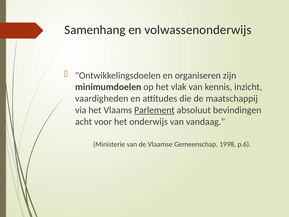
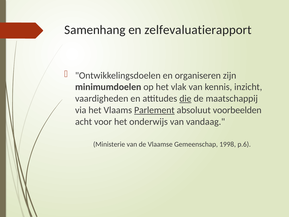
volwassenonderwijs: volwassenonderwijs -> zelfevaluatierapport
die underline: none -> present
bevindingen: bevindingen -> voorbeelden
